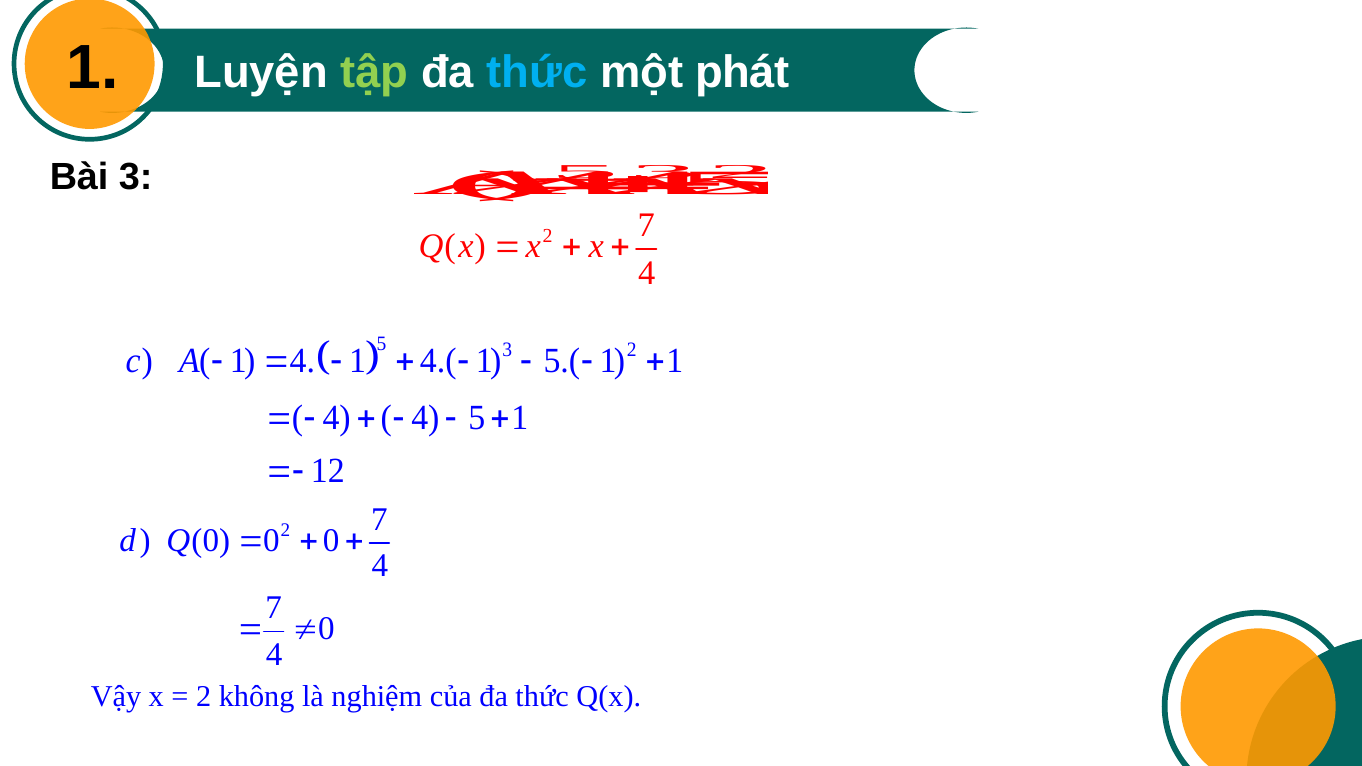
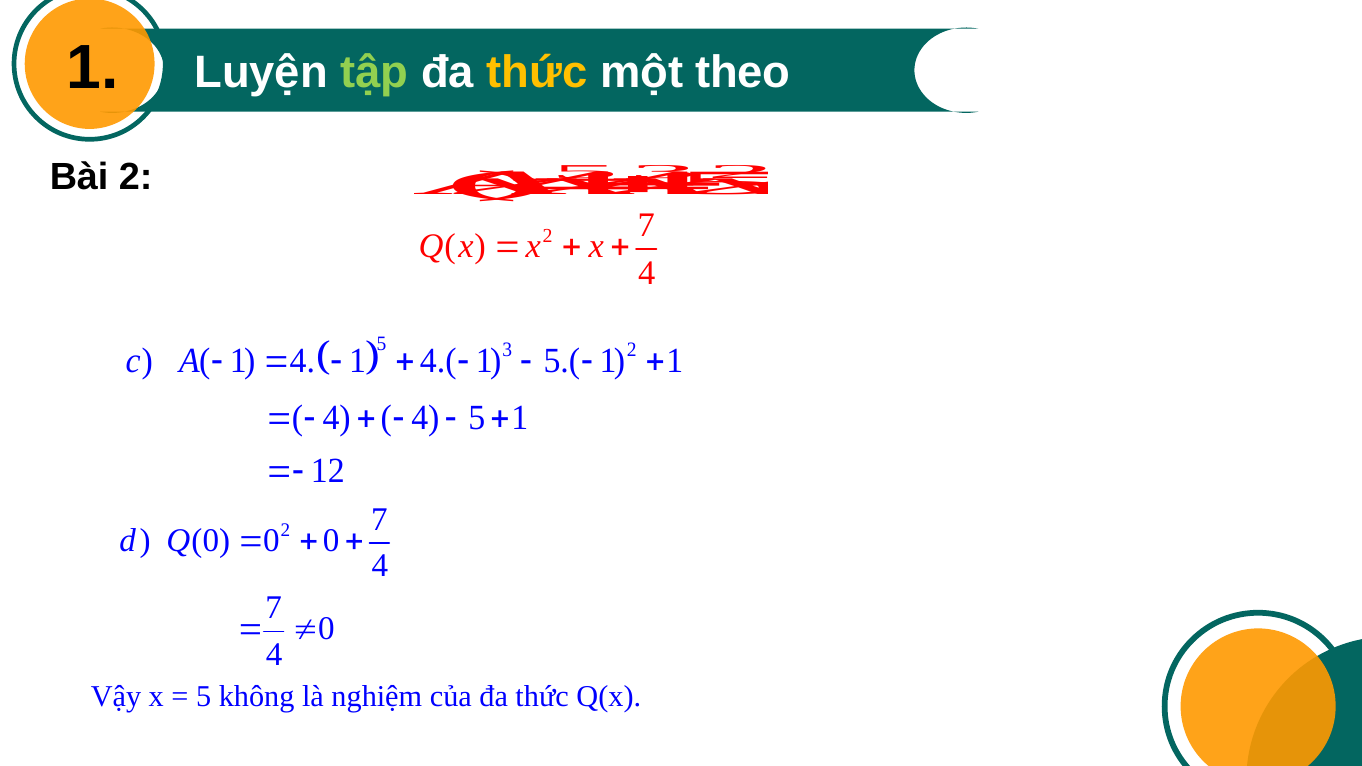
thức at (537, 73) colour: light blue -> yellow
phát: phát -> theo
Bài 3: 3 -> 2
2 at (204, 696): 2 -> 5
